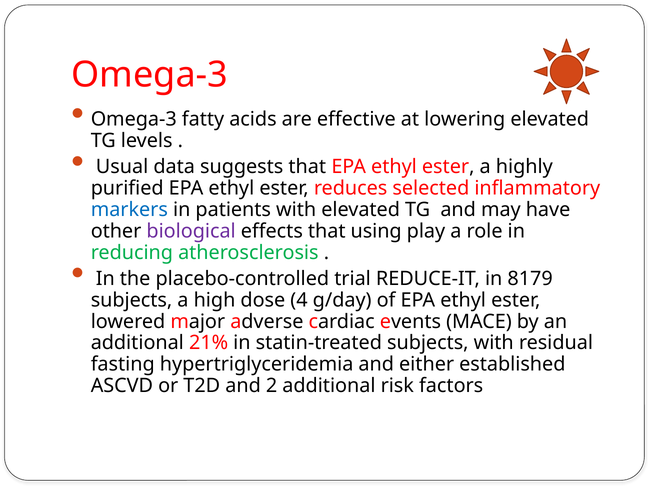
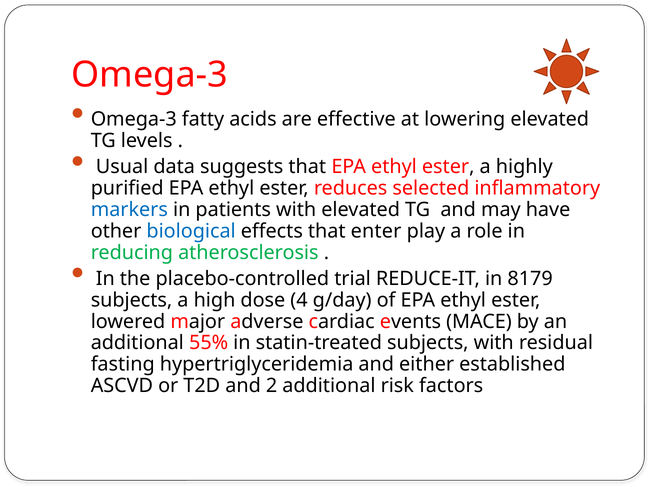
biological colour: purple -> blue
using: using -> enter
21%: 21% -> 55%
